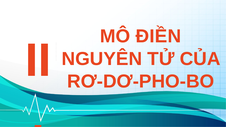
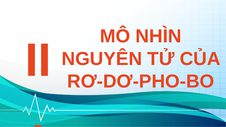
ĐIỀN: ĐIỀN -> NHÌN
